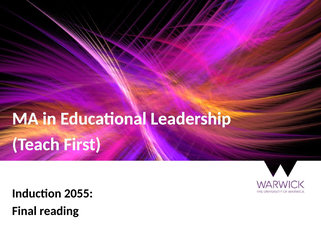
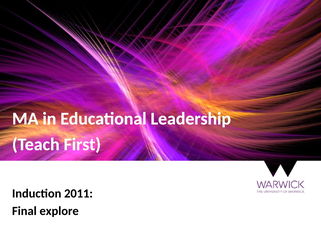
2055: 2055 -> 2011
reading: reading -> explore
